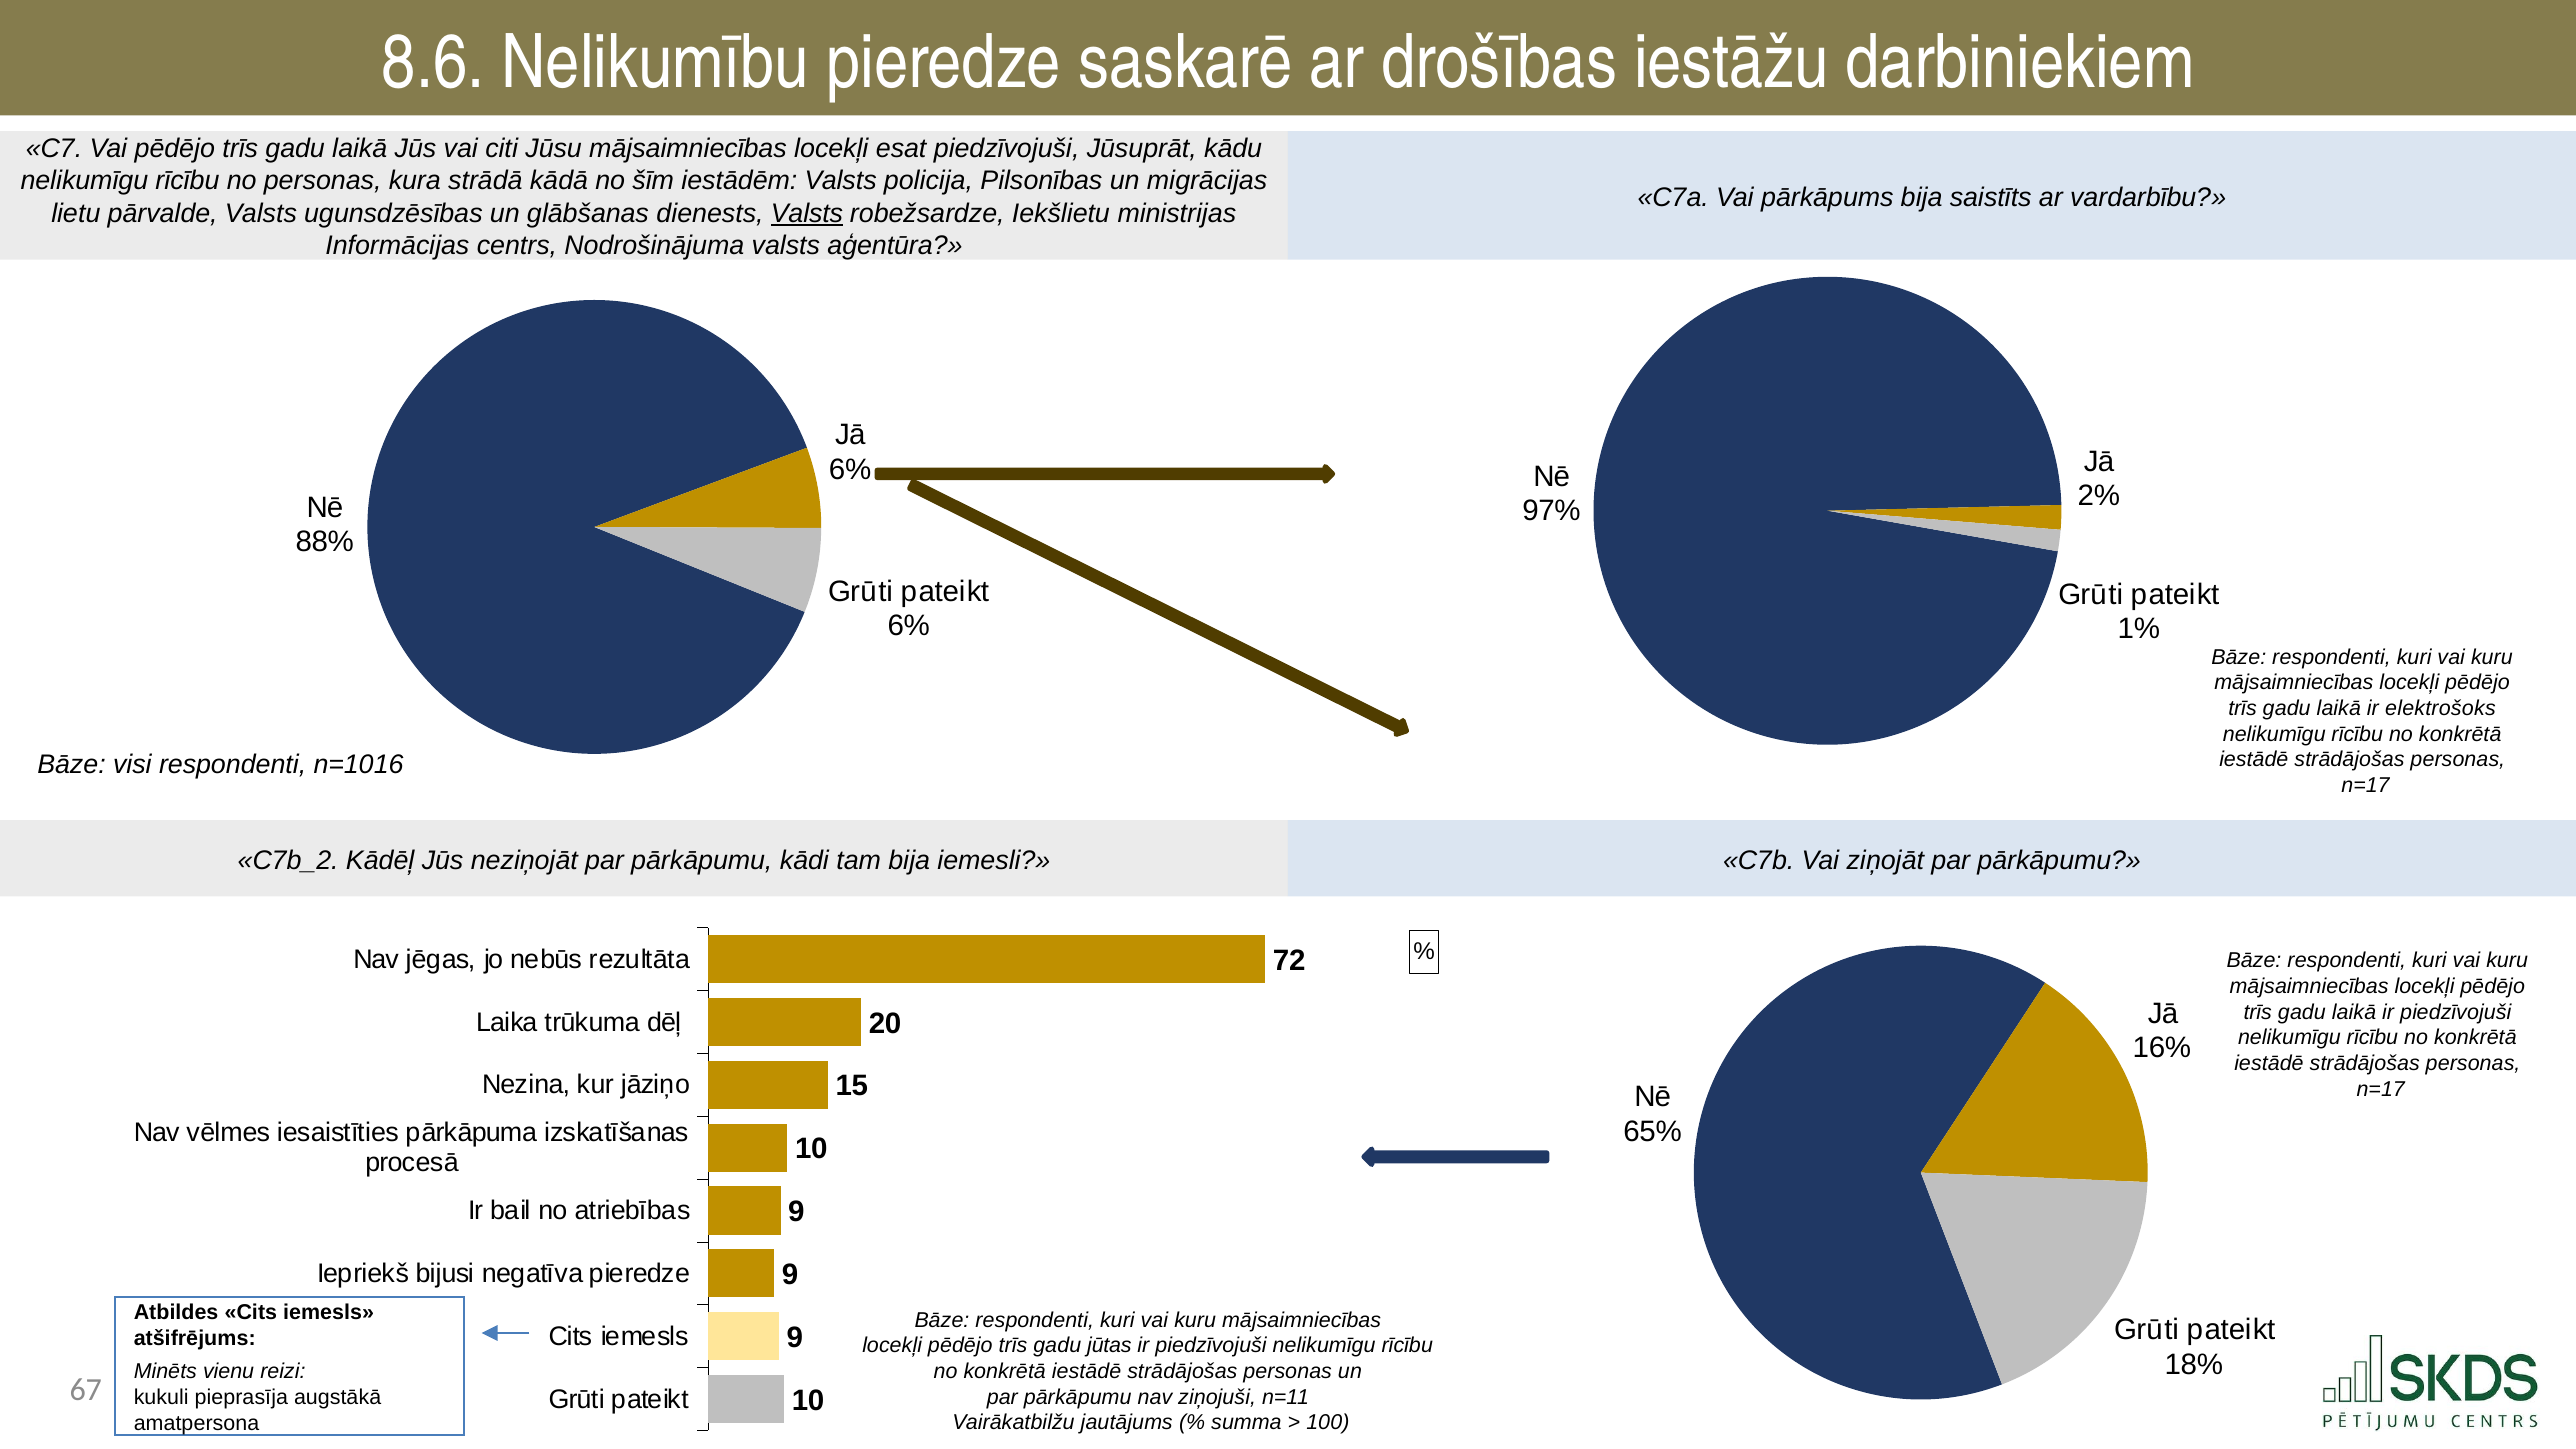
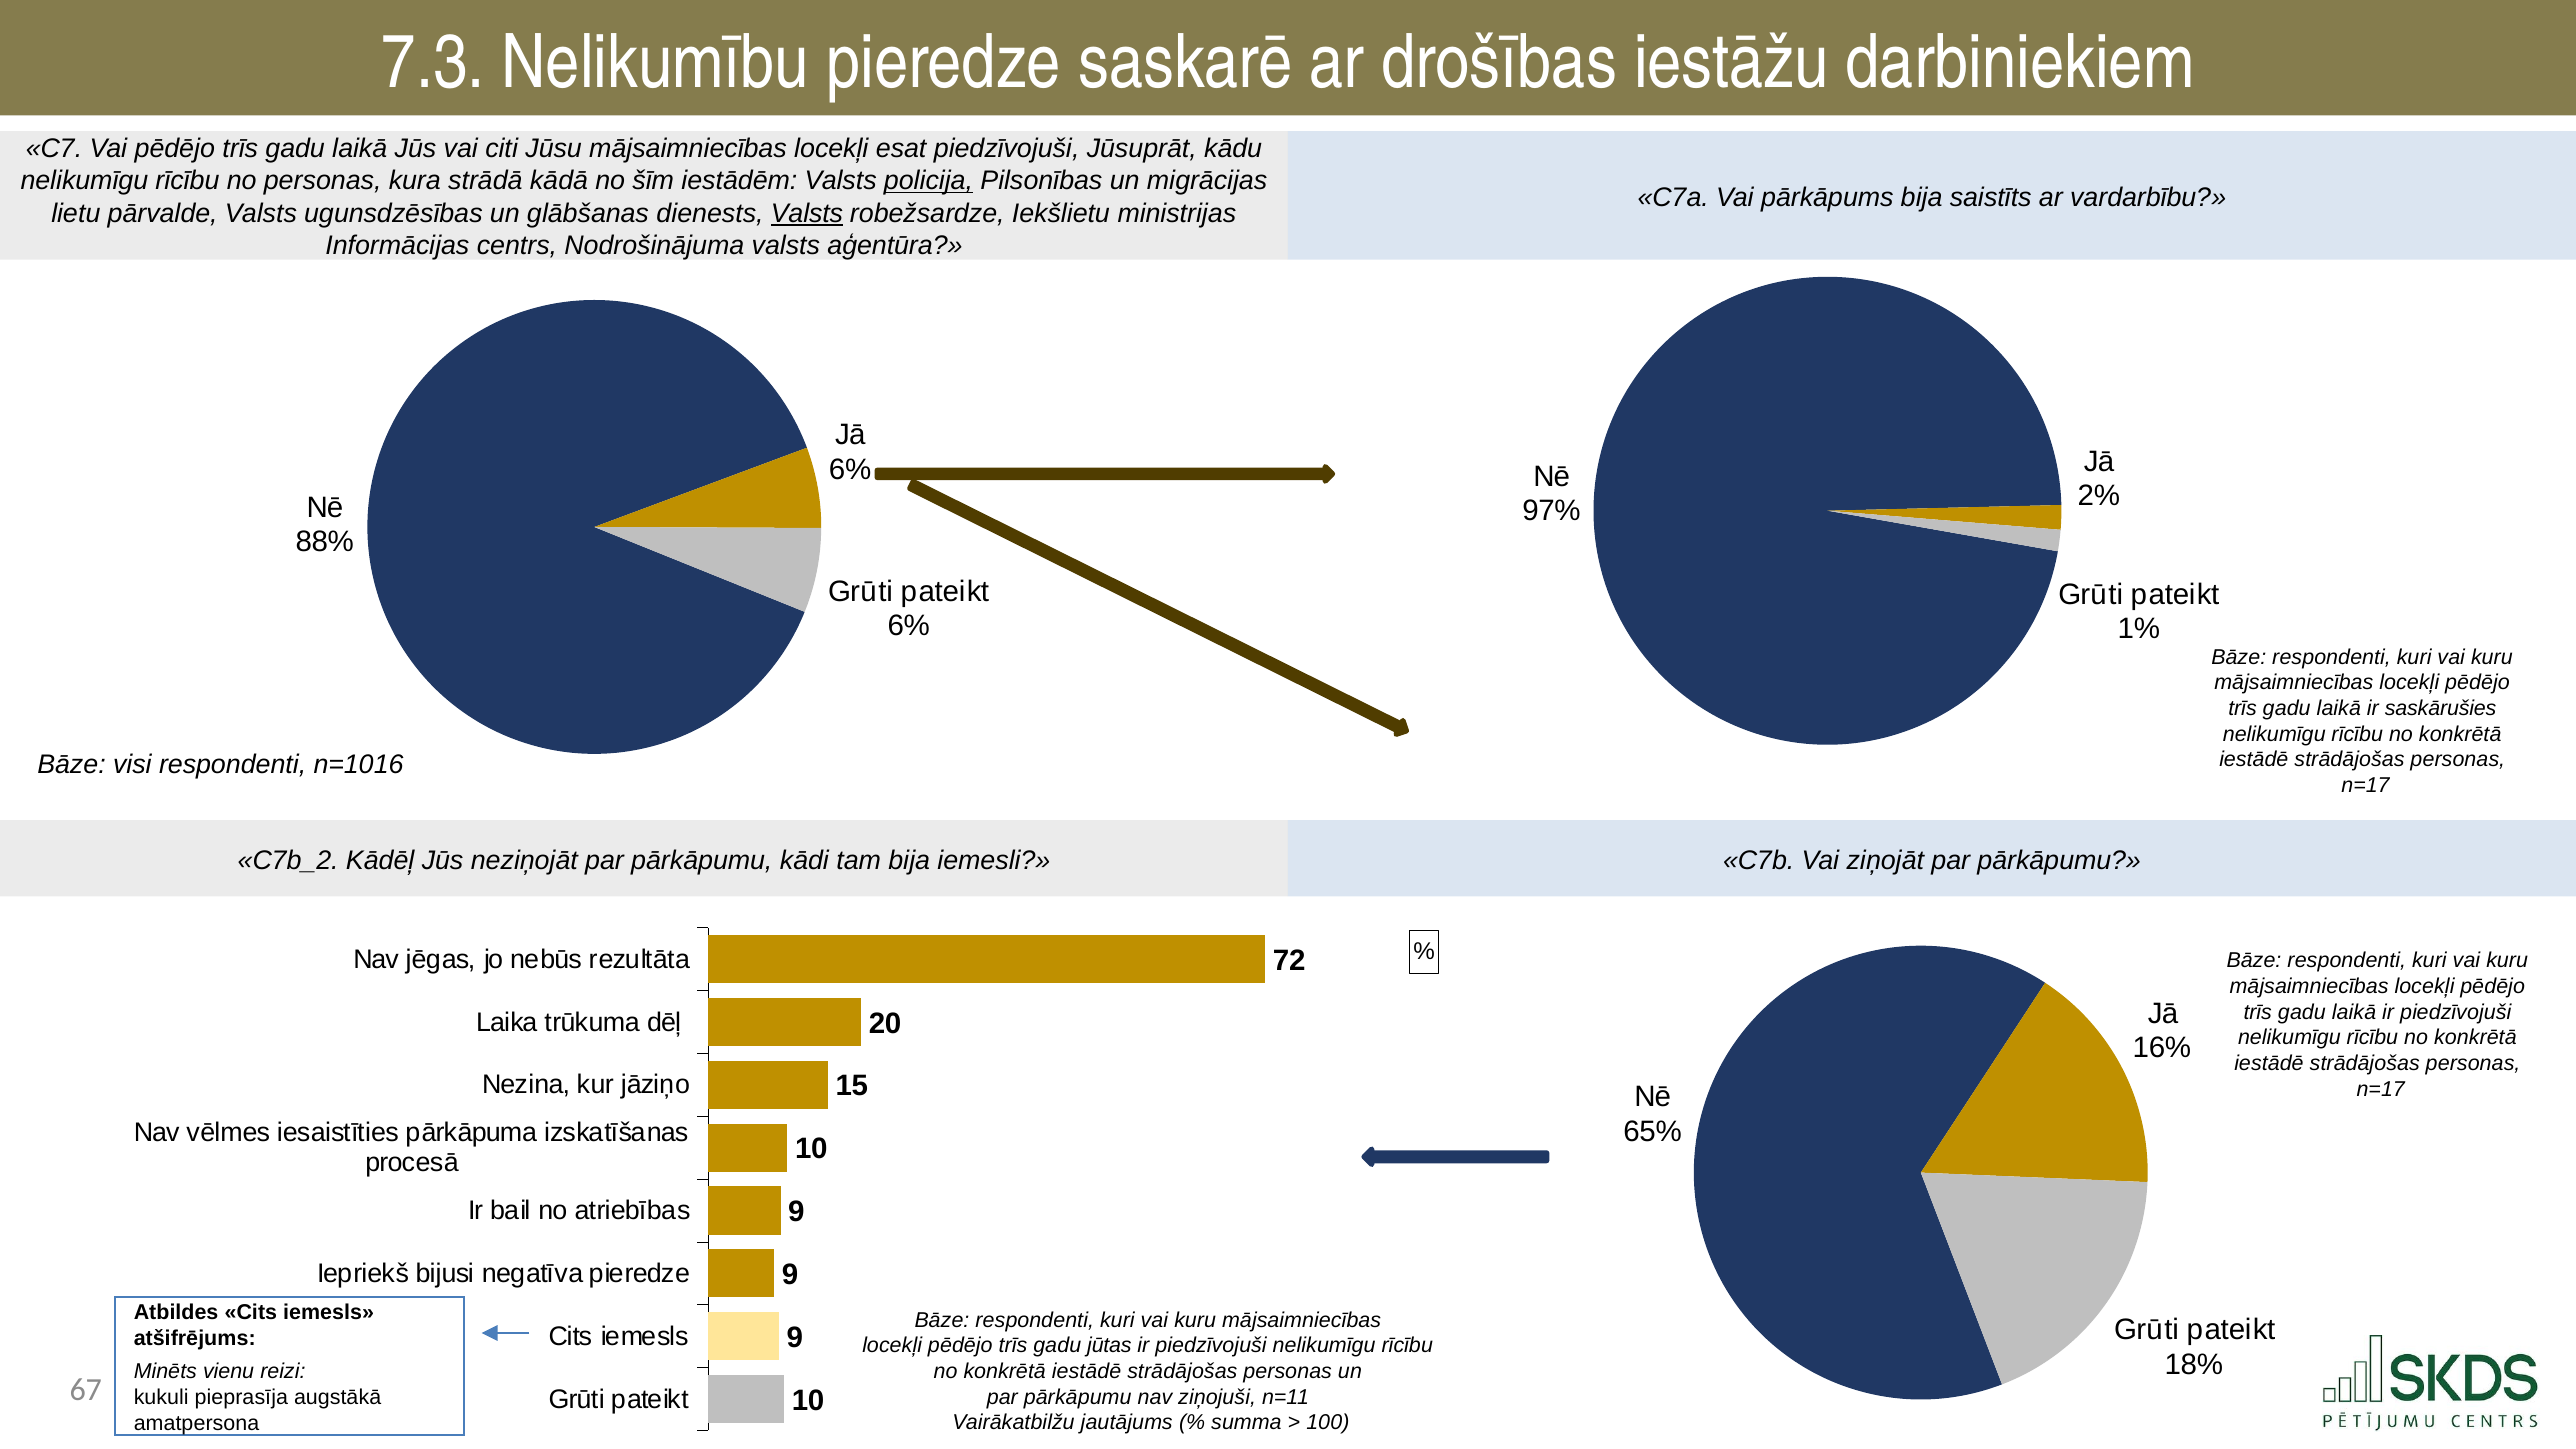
8.6: 8.6 -> 7.3
policija underline: none -> present
elektrošoks: elektrošoks -> saskārušies
